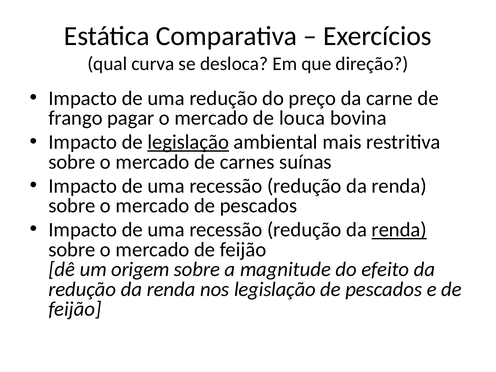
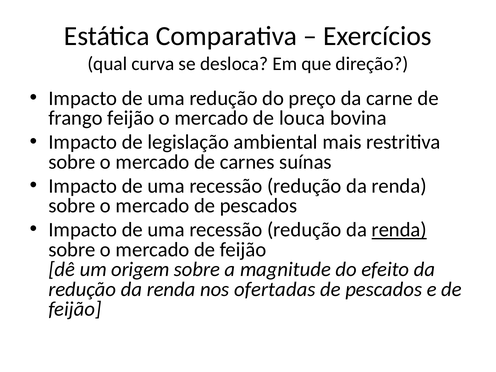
frango pagar: pagar -> feijão
legislação at (188, 142) underline: present -> none
nos legislação: legislação -> ofertadas
